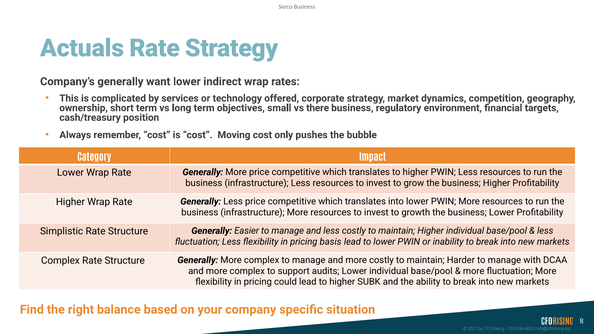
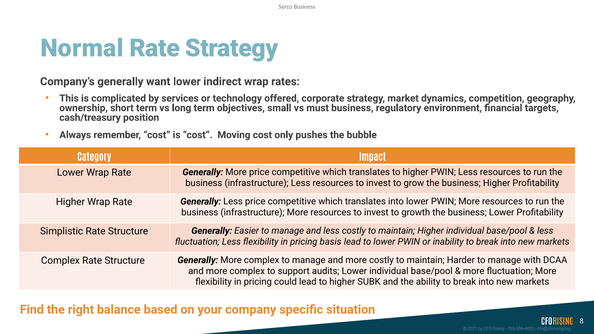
Actuals: Actuals -> Normal
there: there -> must
